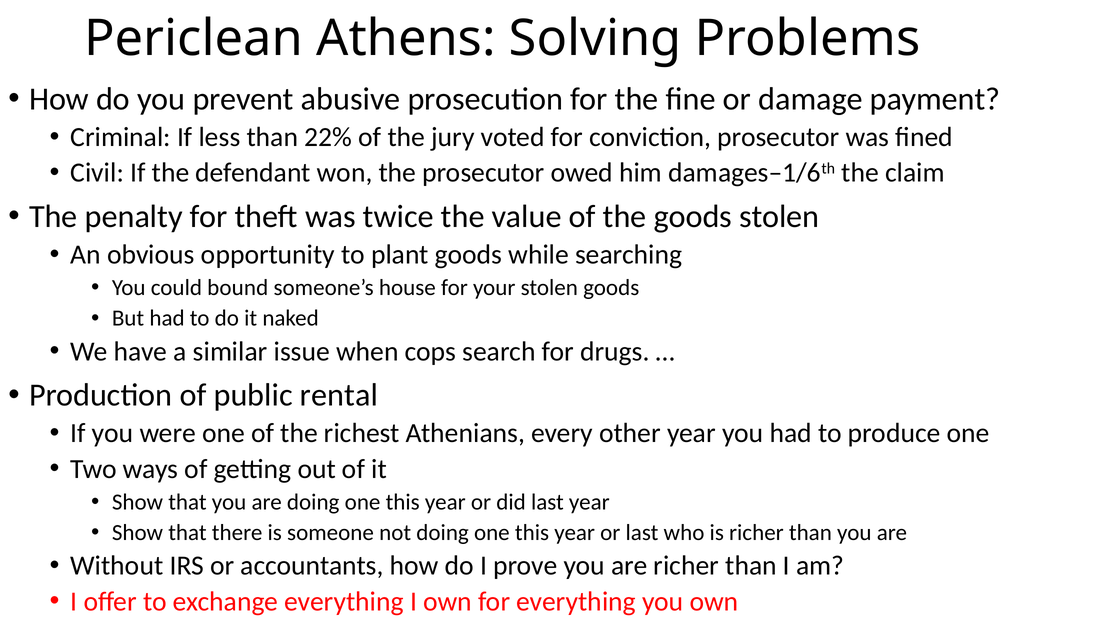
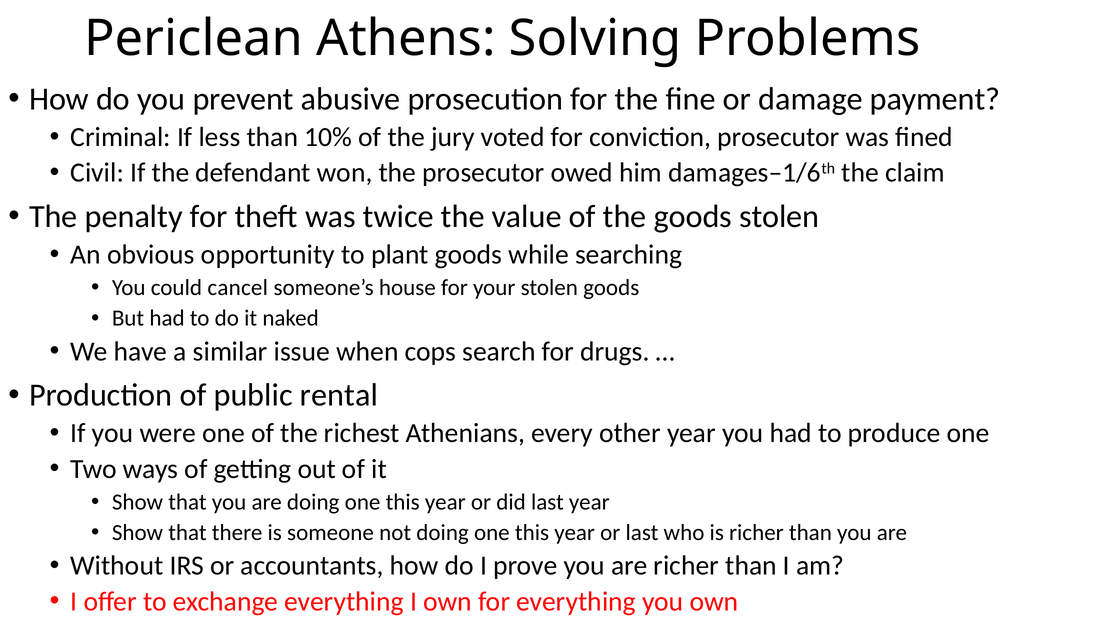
22%: 22% -> 10%
bound: bound -> cancel
